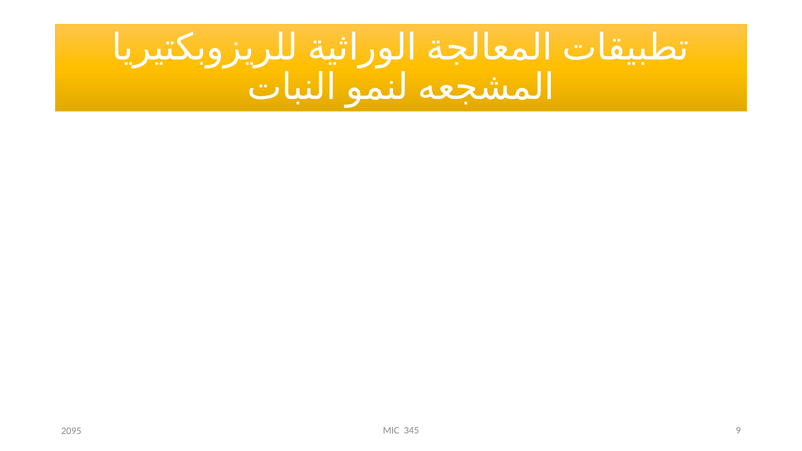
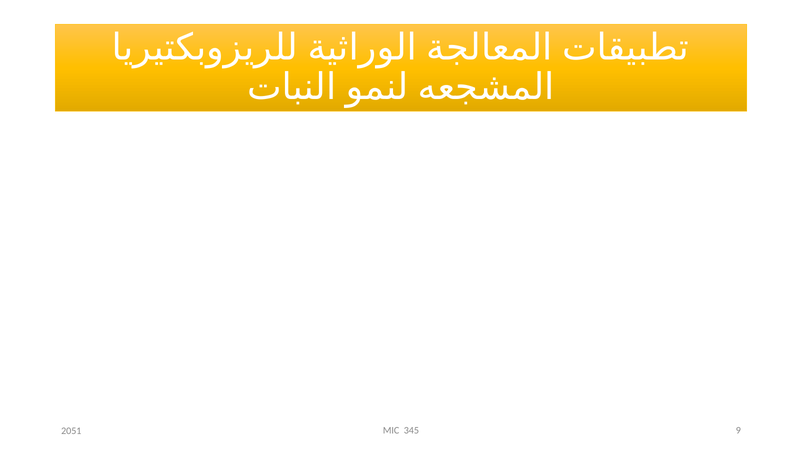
2095: 2095 -> 2051
